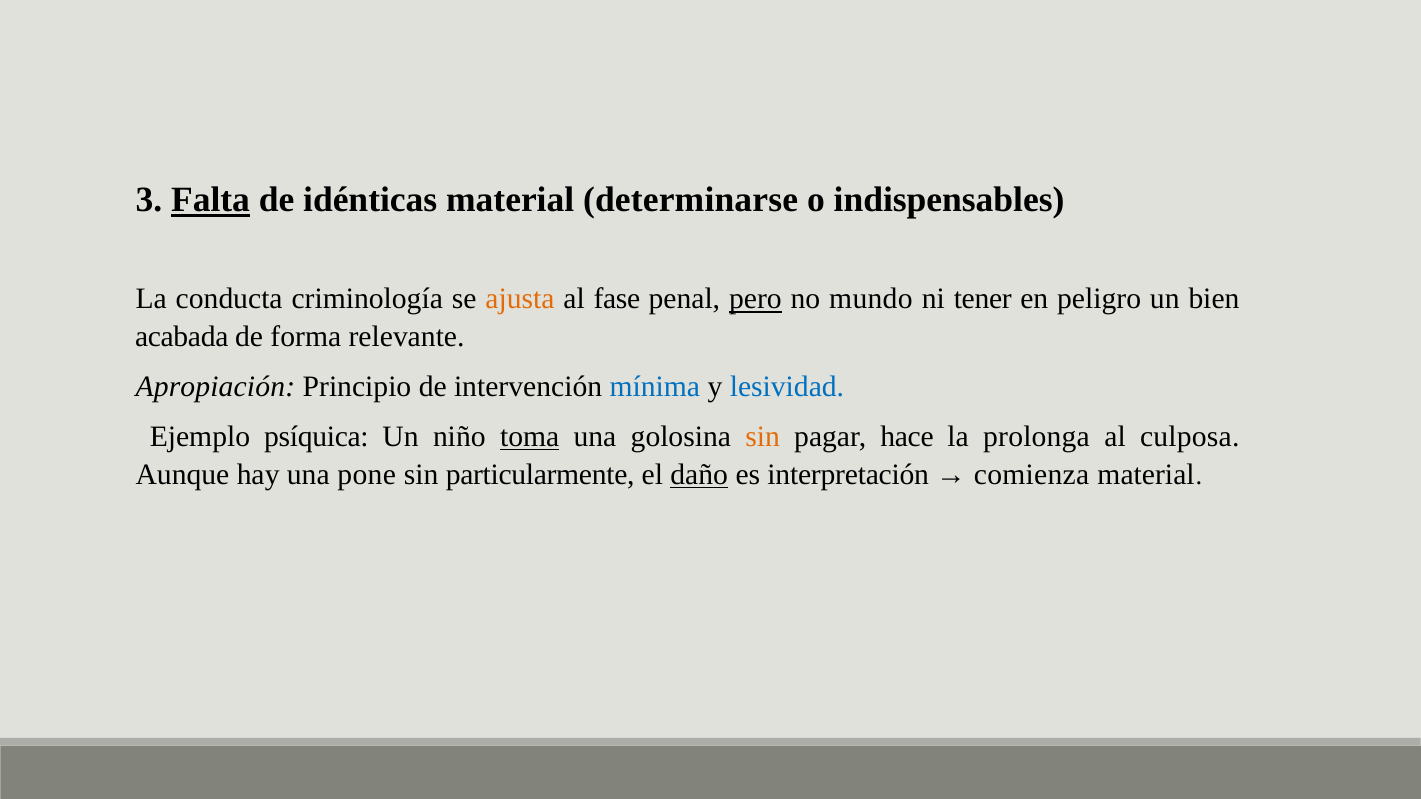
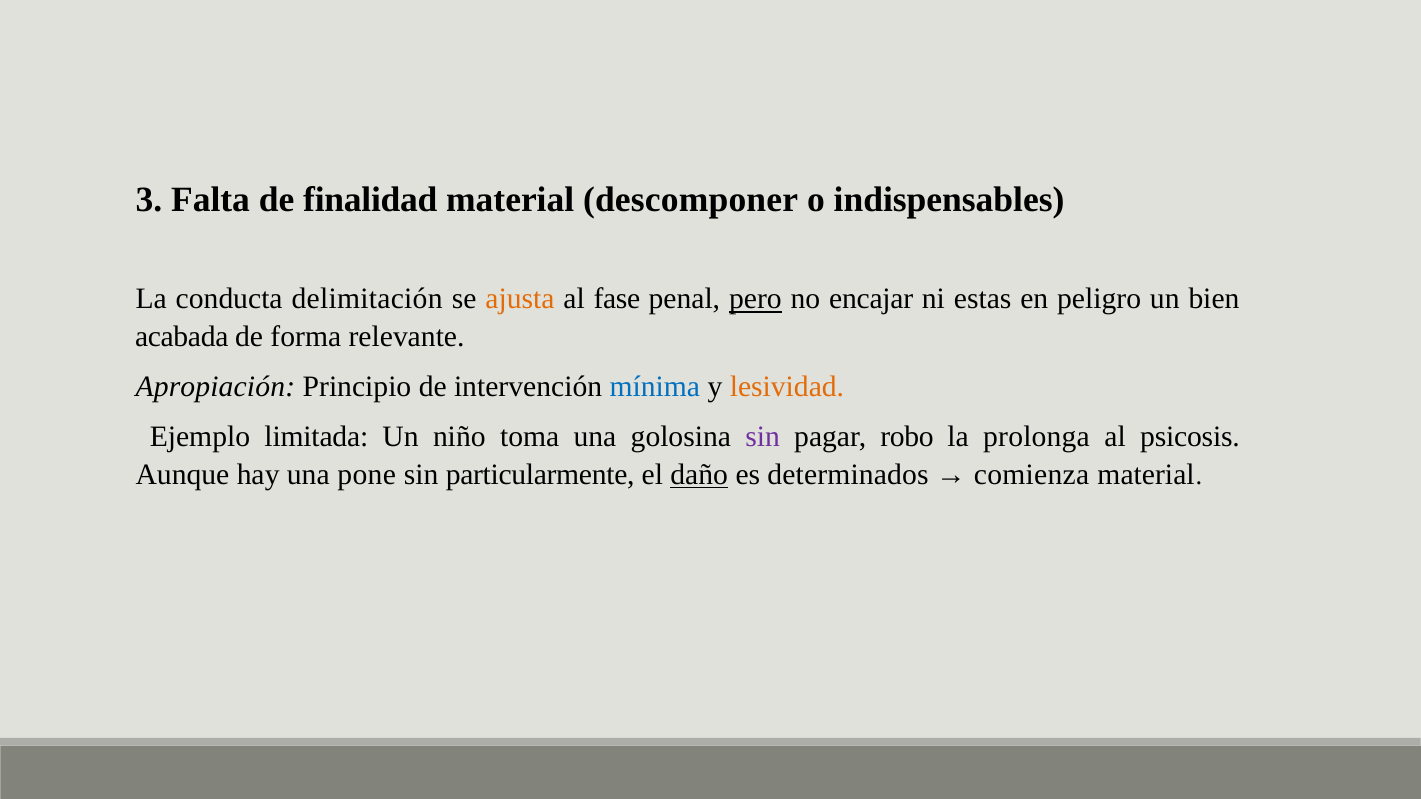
Falta underline: present -> none
idénticas: idénticas -> finalidad
determinarse: determinarse -> descomponer
criminología: criminología -> delimitación
mundo: mundo -> encajar
tener: tener -> estas
lesividad colour: blue -> orange
psíquica: psíquica -> limitada
toma underline: present -> none
sin at (763, 437) colour: orange -> purple
hace: hace -> robo
culposa: culposa -> psicosis
interpretación: interpretación -> determinados
